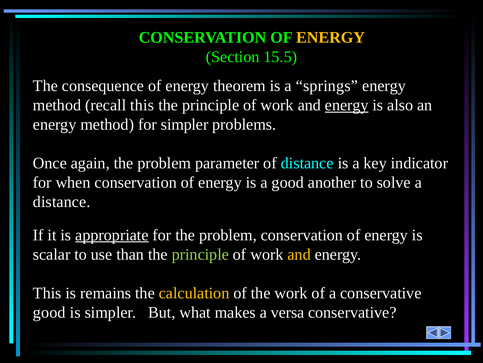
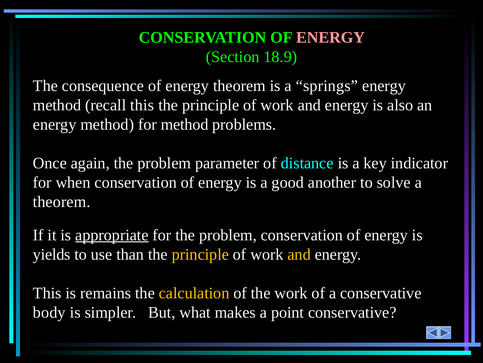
ENERGY at (331, 37) colour: yellow -> pink
15.5: 15.5 -> 18.9
energy at (347, 105) underline: present -> none
for simpler: simpler -> method
distance at (62, 202): distance -> theorem
scalar: scalar -> yields
principle at (200, 254) colour: light green -> yellow
good at (49, 312): good -> body
versa: versa -> point
